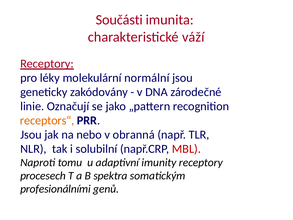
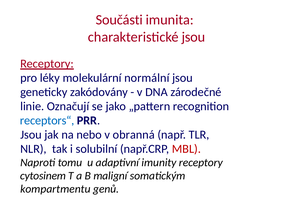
charakteristické váží: váží -> jsou
receptors“ colour: orange -> blue
procesech: procesech -> cytosinem
spektra: spektra -> maligní
profesionálními: profesionálními -> kompartmentu
